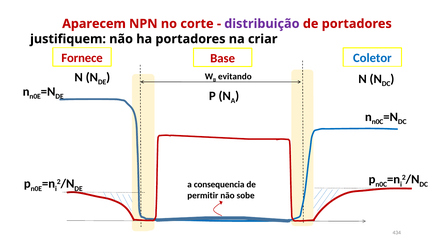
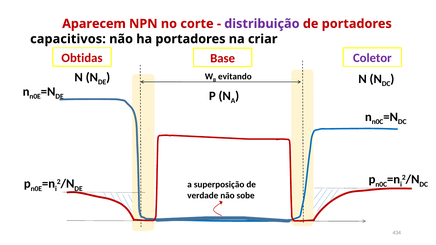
justifiquem: justifiquem -> capacitivos
Fornece: Fornece -> Obtidas
Coletor colour: blue -> purple
consequencia: consequencia -> superposição
permitir: permitir -> verdade
